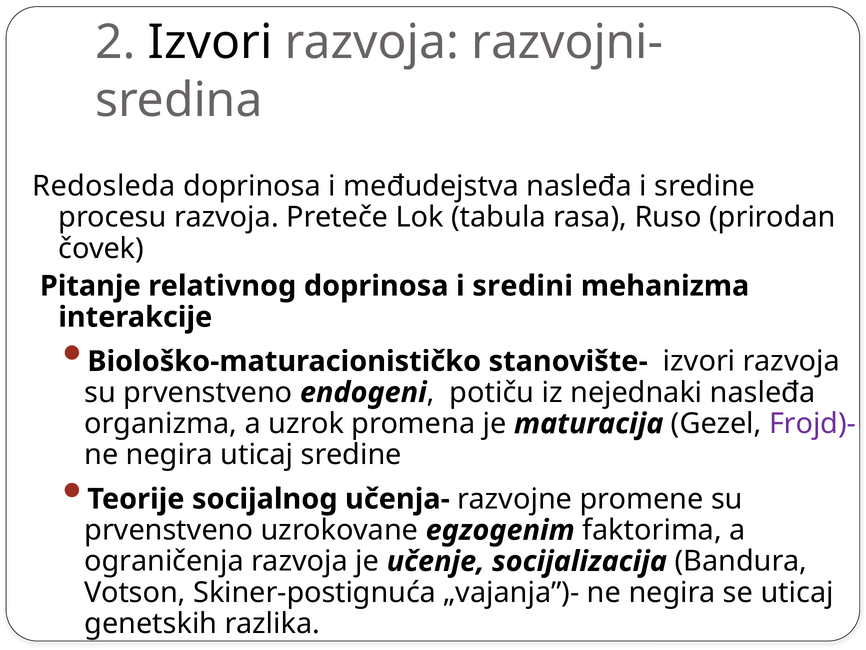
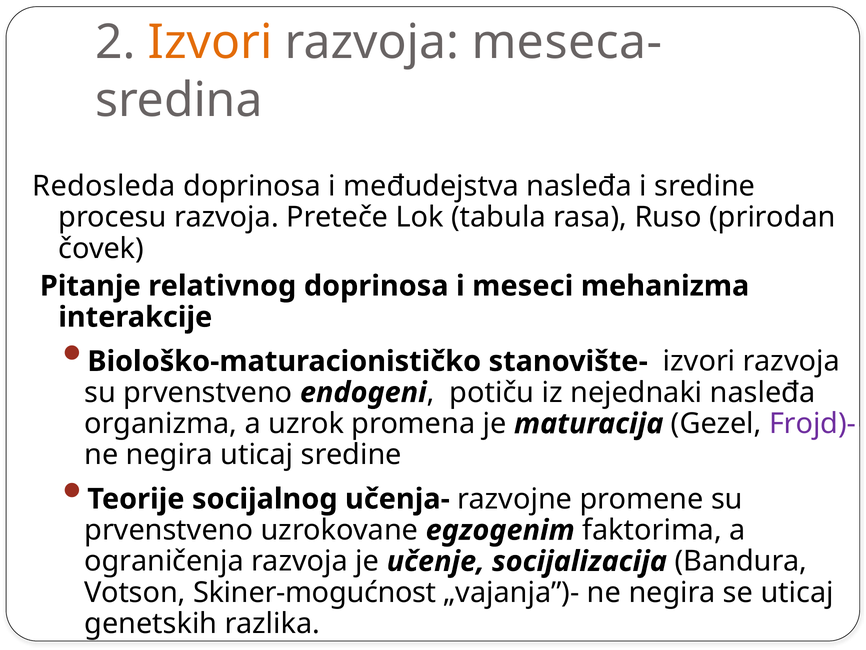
Izvori at (210, 42) colour: black -> orange
razvojni-: razvojni- -> meseca-
sredini: sredini -> meseci
Skiner-postignuća: Skiner-postignuća -> Skiner-mogućnost
